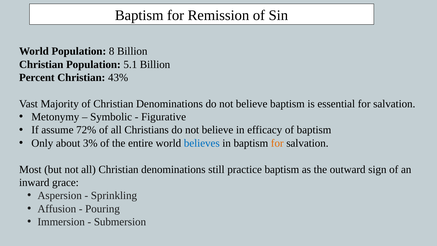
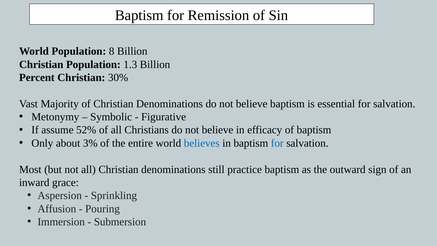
5.1: 5.1 -> 1.3
43%: 43% -> 30%
72%: 72% -> 52%
for at (277, 143) colour: orange -> blue
